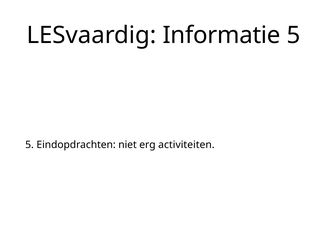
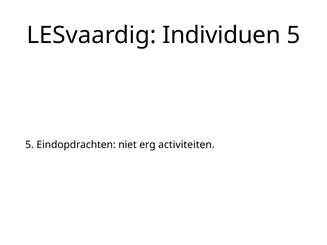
Informatie: Informatie -> Individuen
